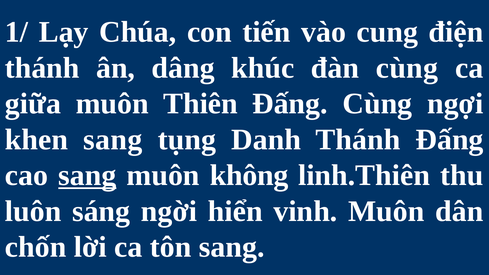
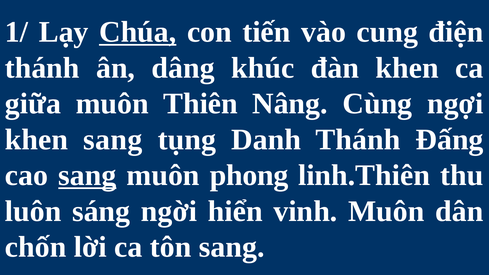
Chúa underline: none -> present
đàn cùng: cùng -> khen
Thiên Đấng: Đấng -> Nâng
không: không -> phong
